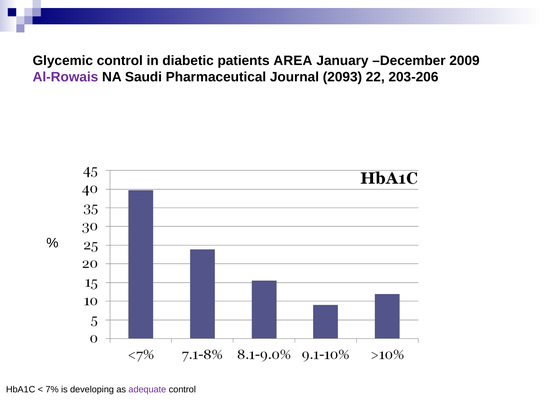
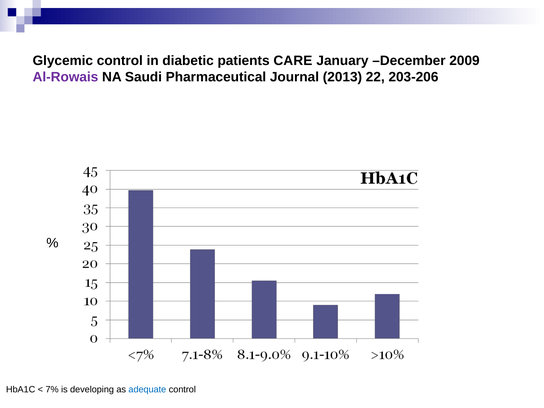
AREA: AREA -> CARE
2093: 2093 -> 2013
adequate colour: purple -> blue
